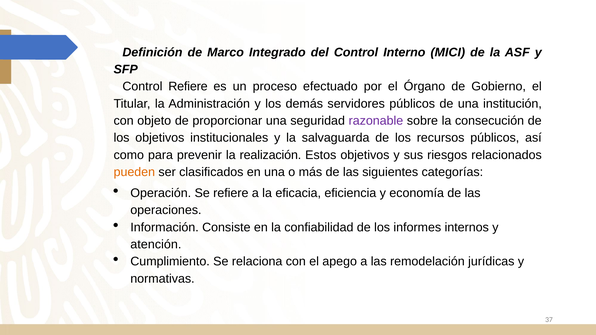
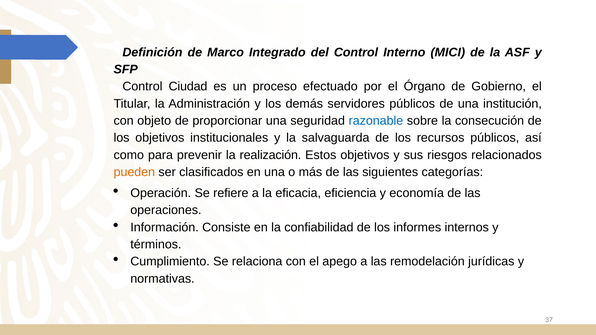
Control Refiere: Refiere -> Ciudad
razonable colour: purple -> blue
atención: atención -> términos
